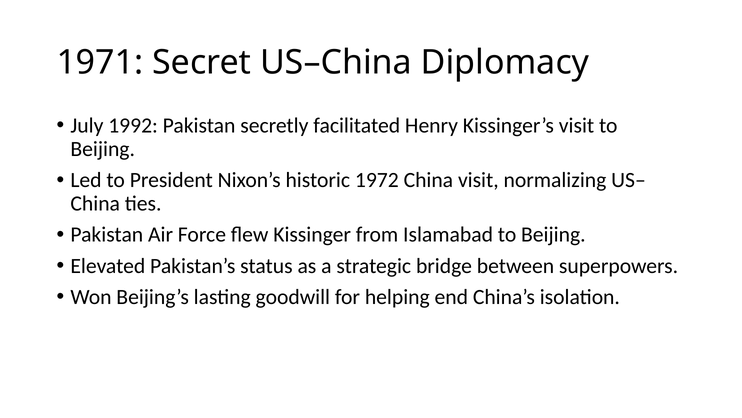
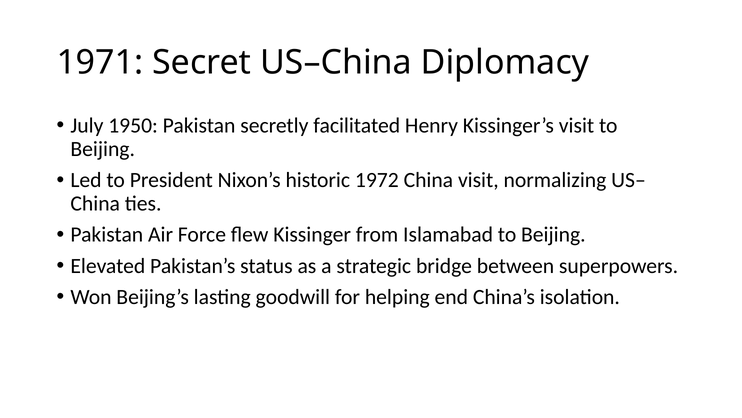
1992: 1992 -> 1950
